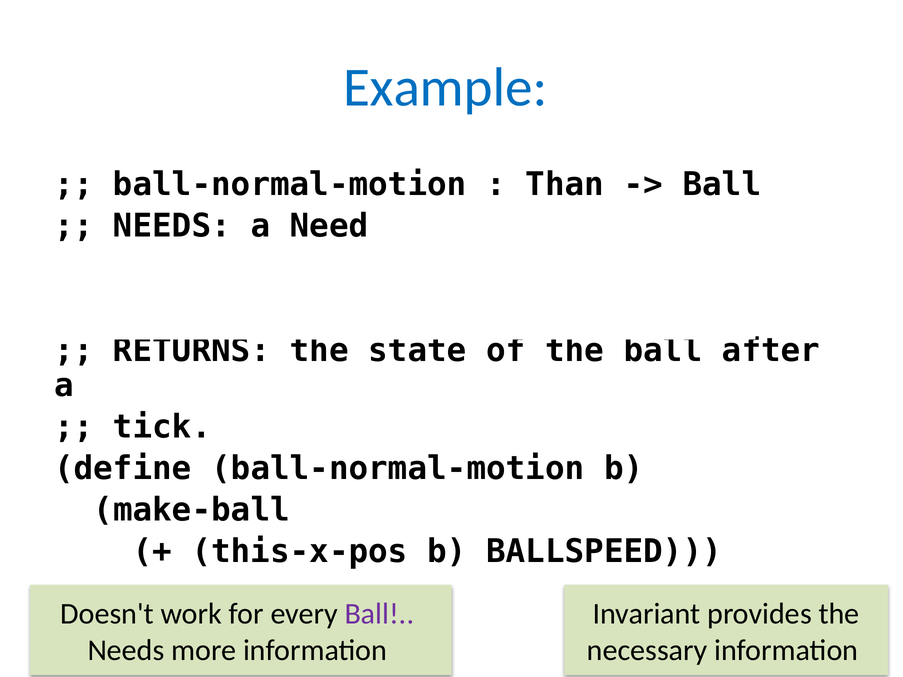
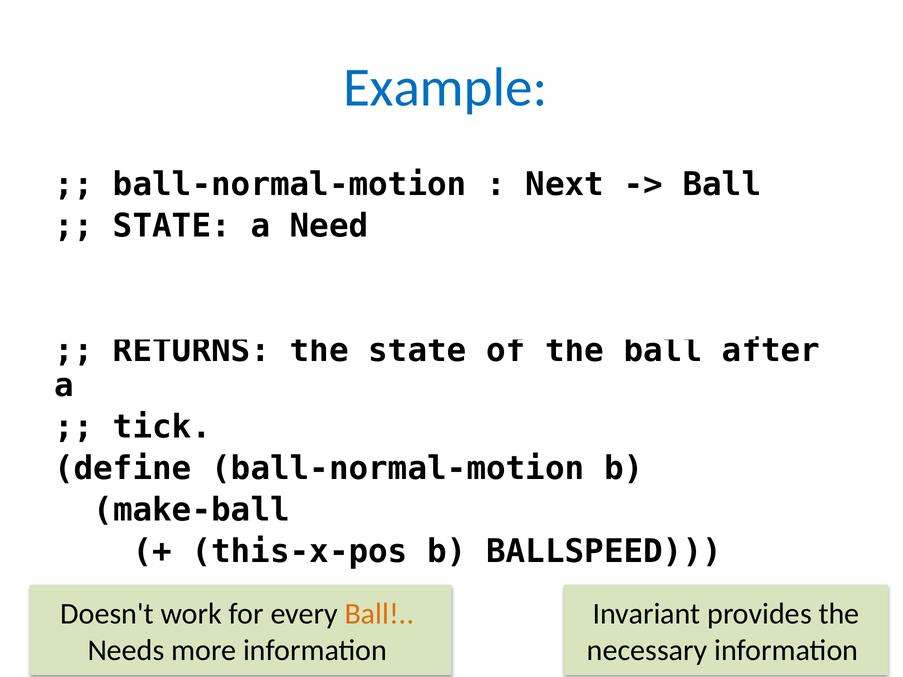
Than: Than -> Next
NEEDS at (172, 226): NEEDS -> STATE
Ball at (379, 614) colour: purple -> orange
